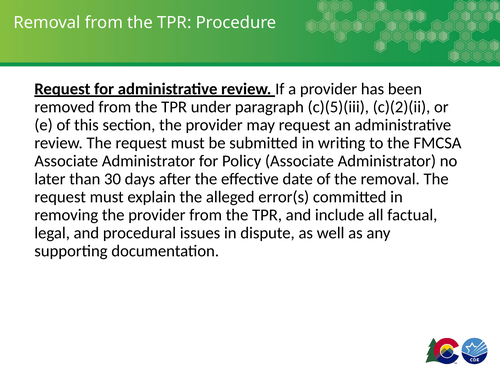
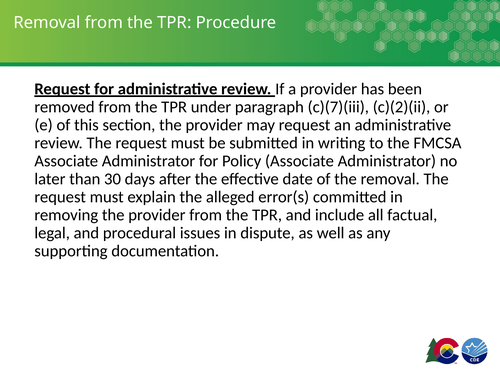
c)(5)(iii: c)(5)(iii -> c)(7)(iii
